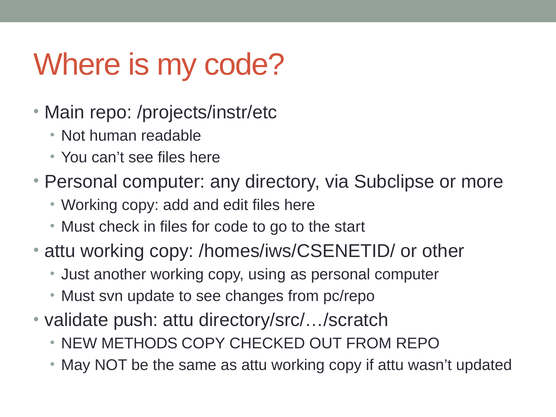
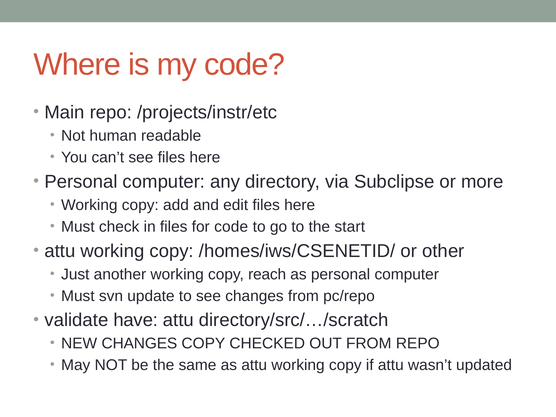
using: using -> reach
push: push -> have
NEW METHODS: METHODS -> CHANGES
